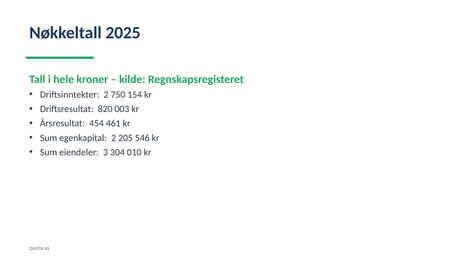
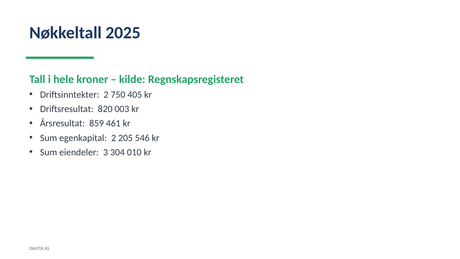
154: 154 -> 405
454: 454 -> 859
